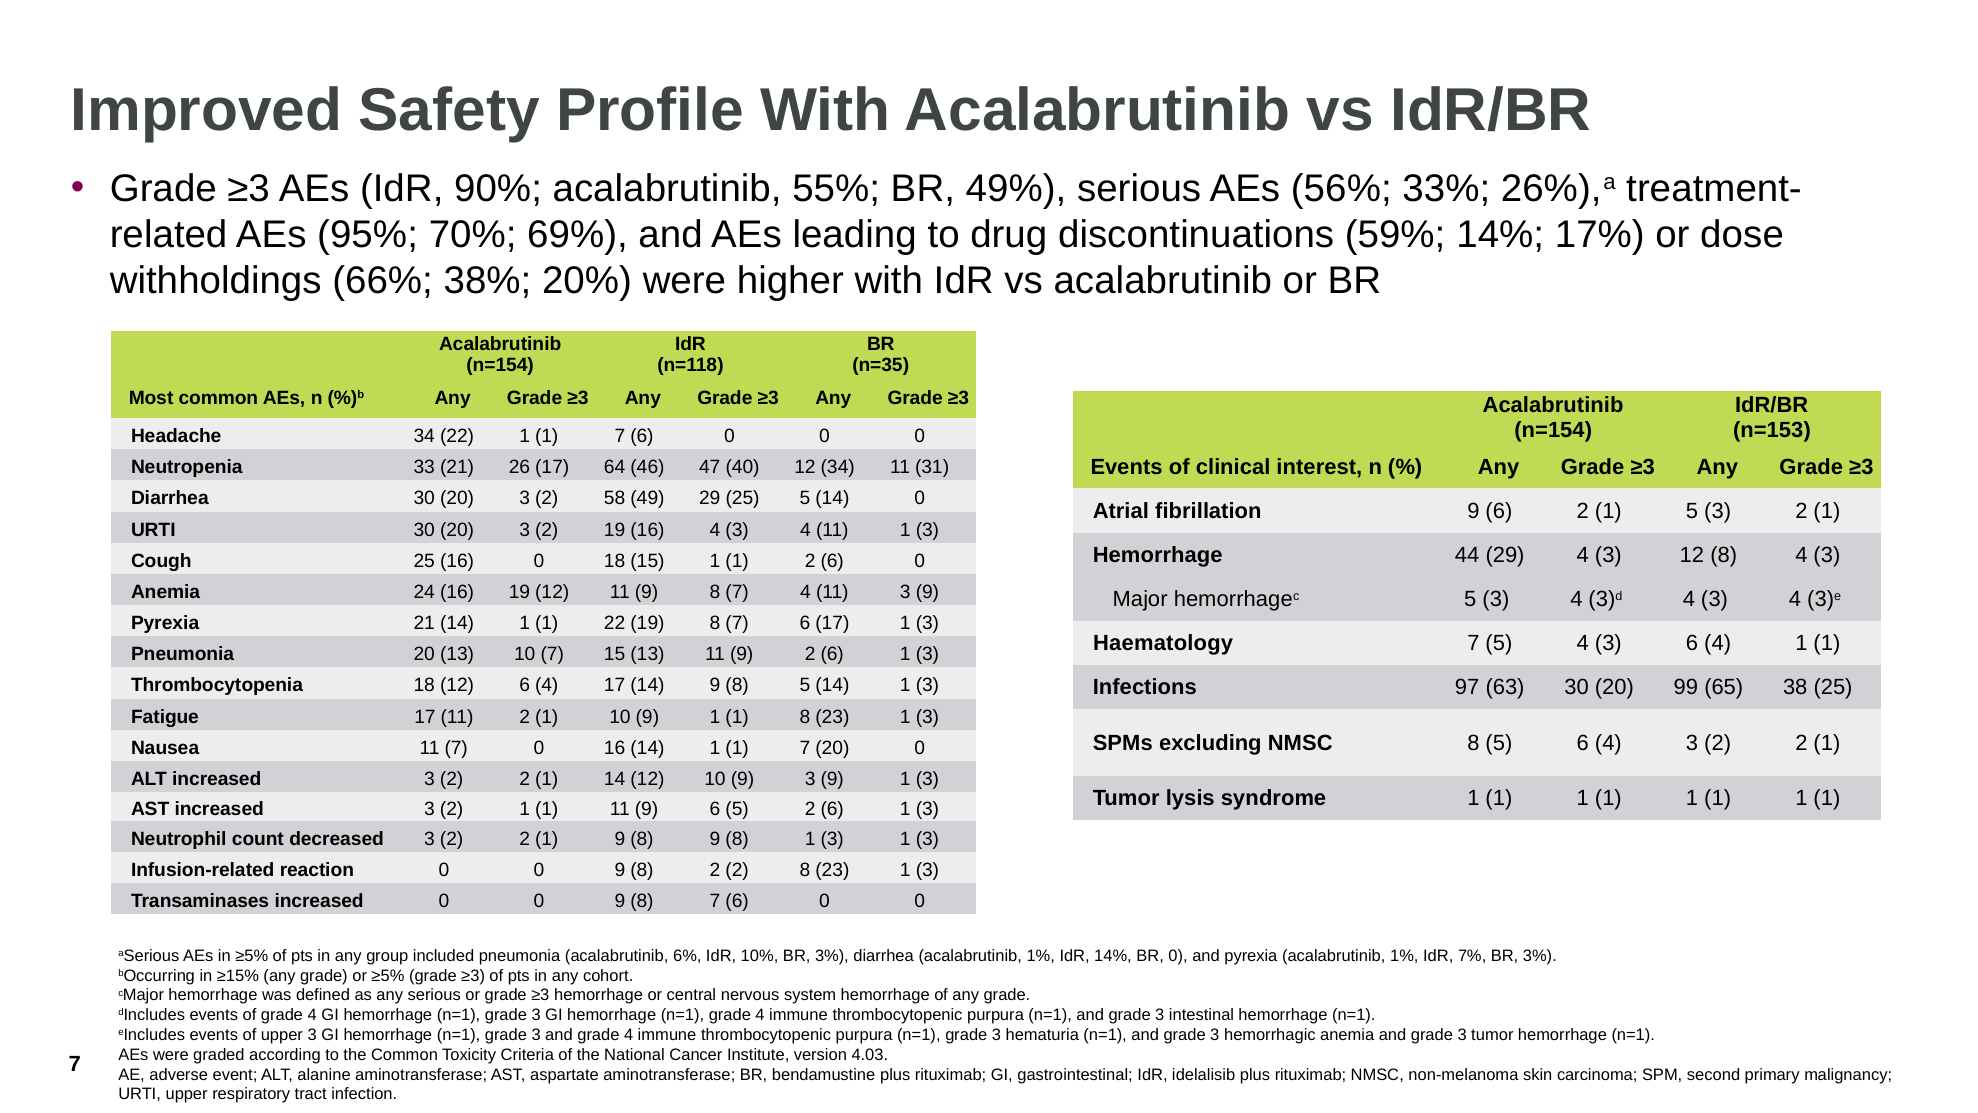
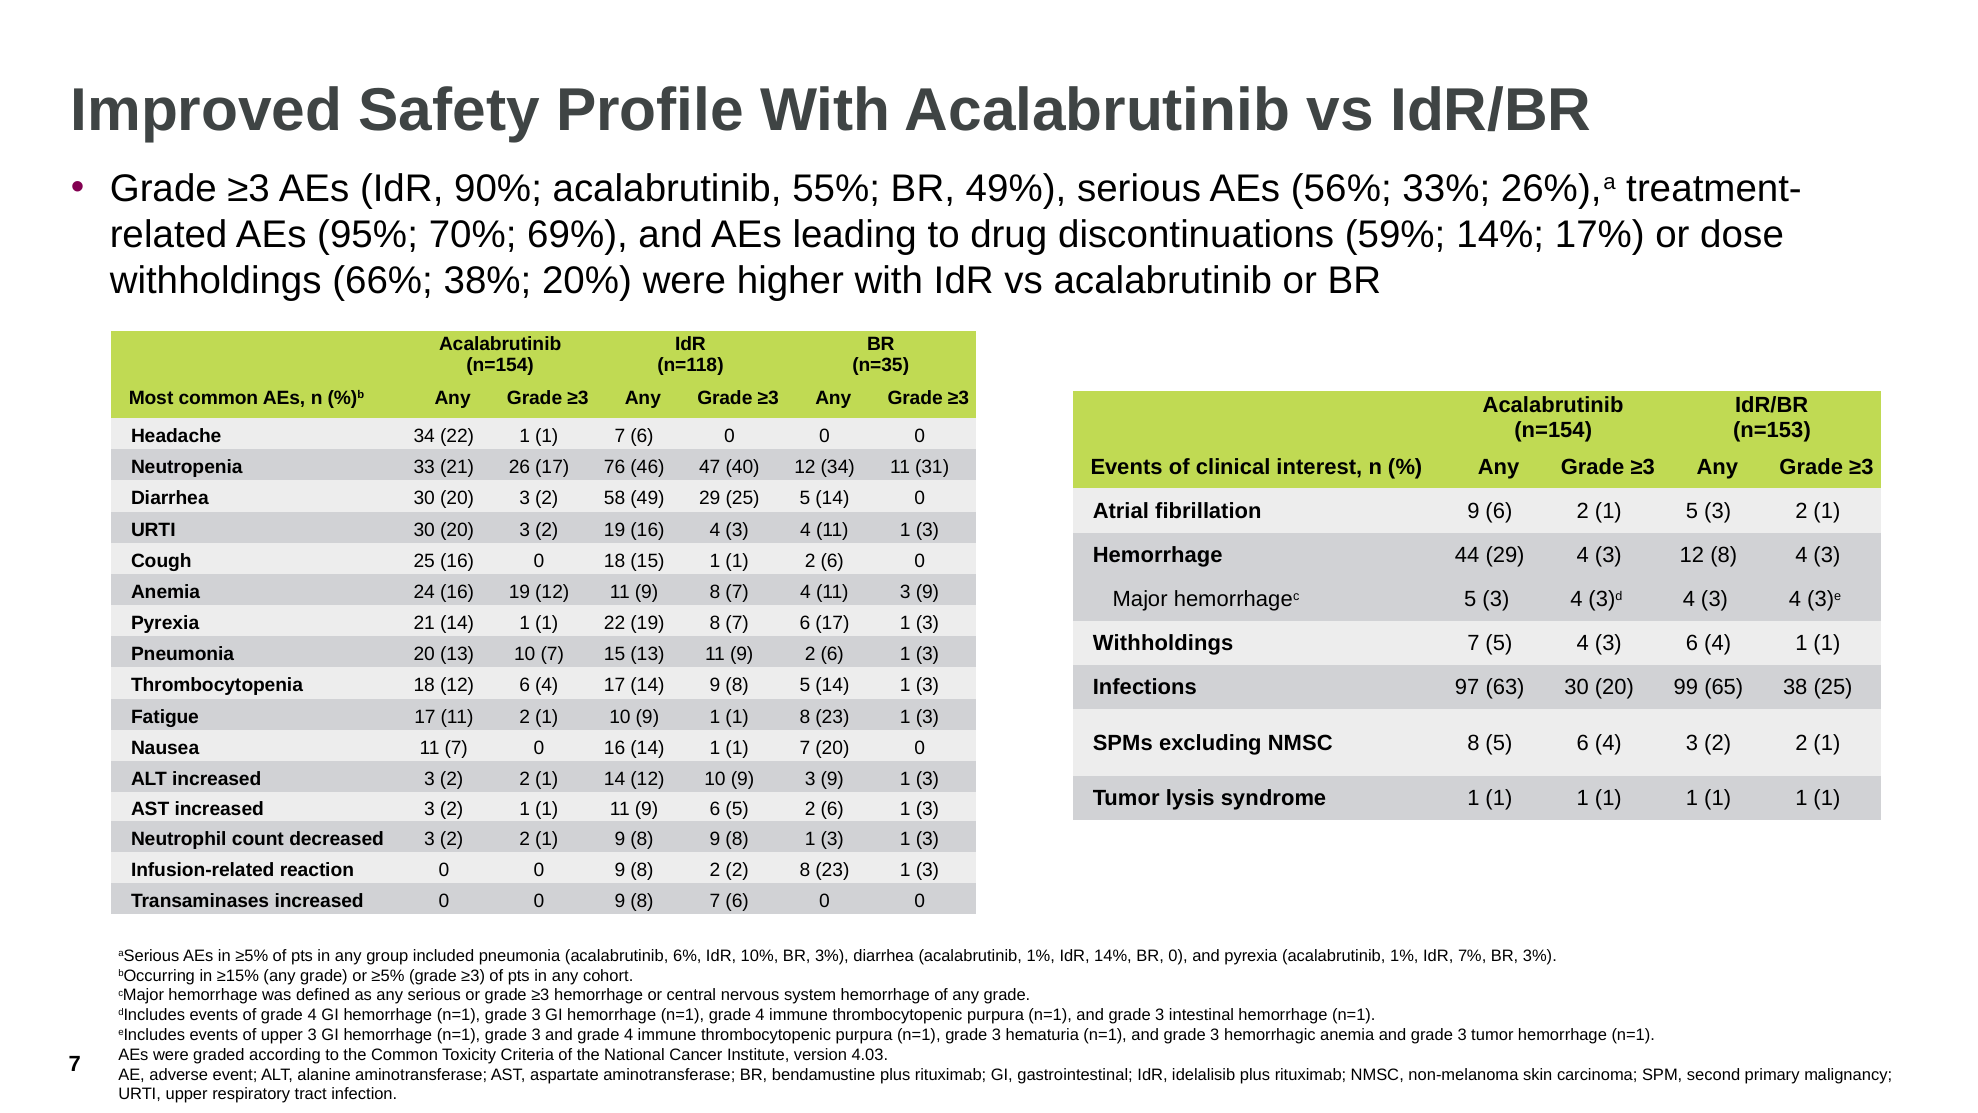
64: 64 -> 76
Haematology at (1163, 643): Haematology -> Withholdings
